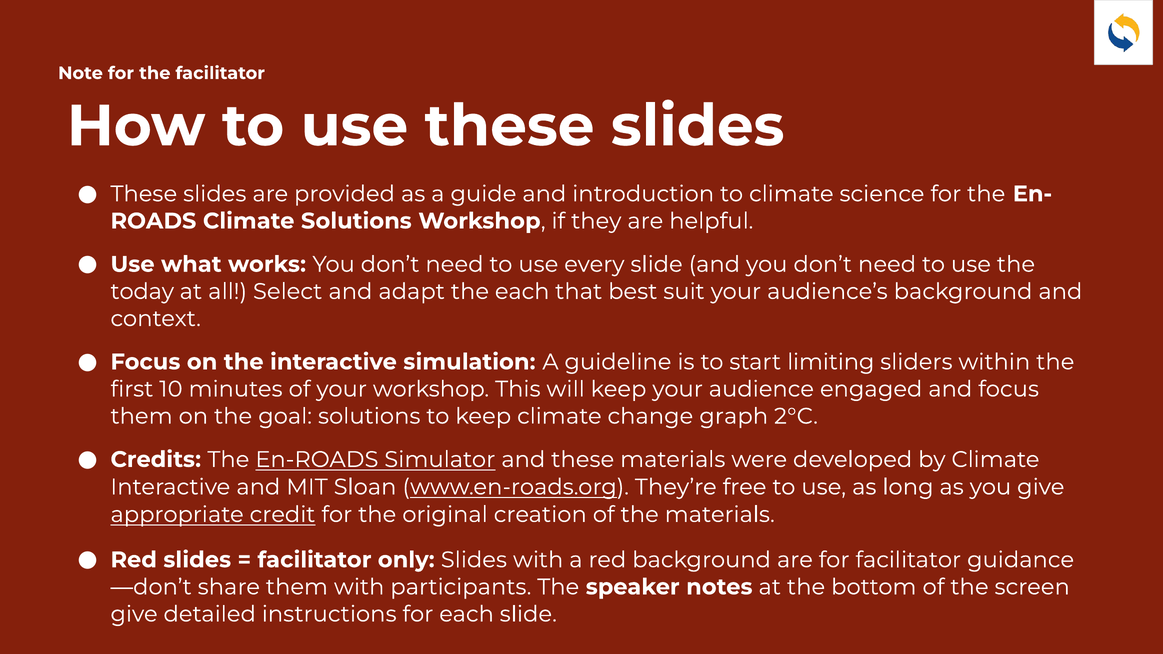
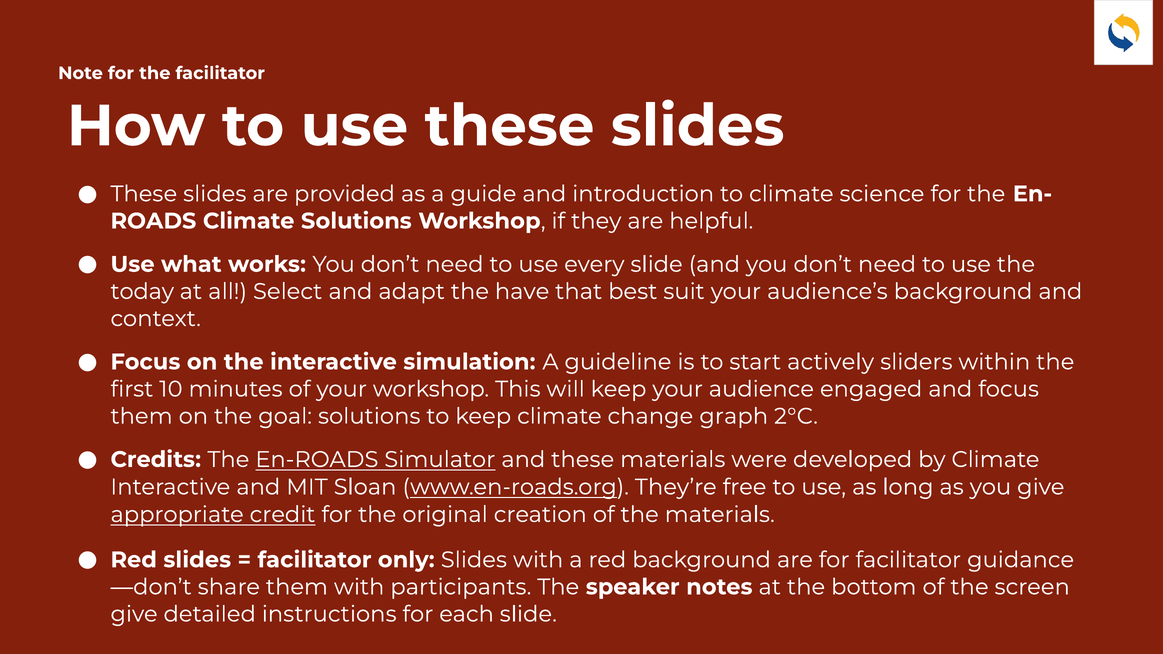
the each: each -> have
limiting: limiting -> actively
